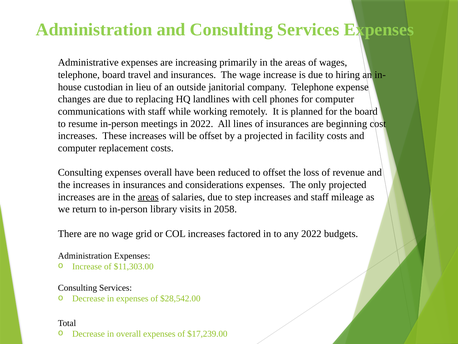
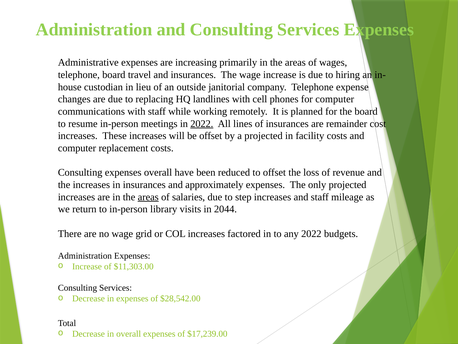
2022 at (202, 124) underline: none -> present
beginning: beginning -> remainder
considerations: considerations -> approximately
2058: 2058 -> 2044
